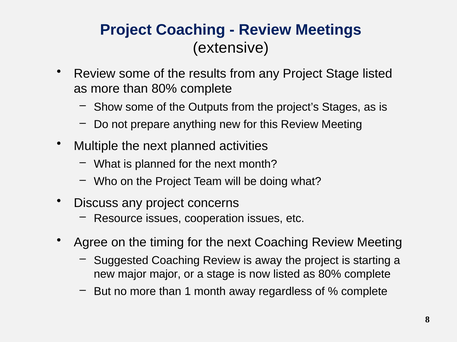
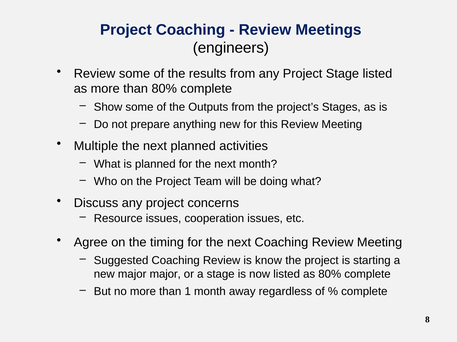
extensive: extensive -> engineers
is away: away -> know
